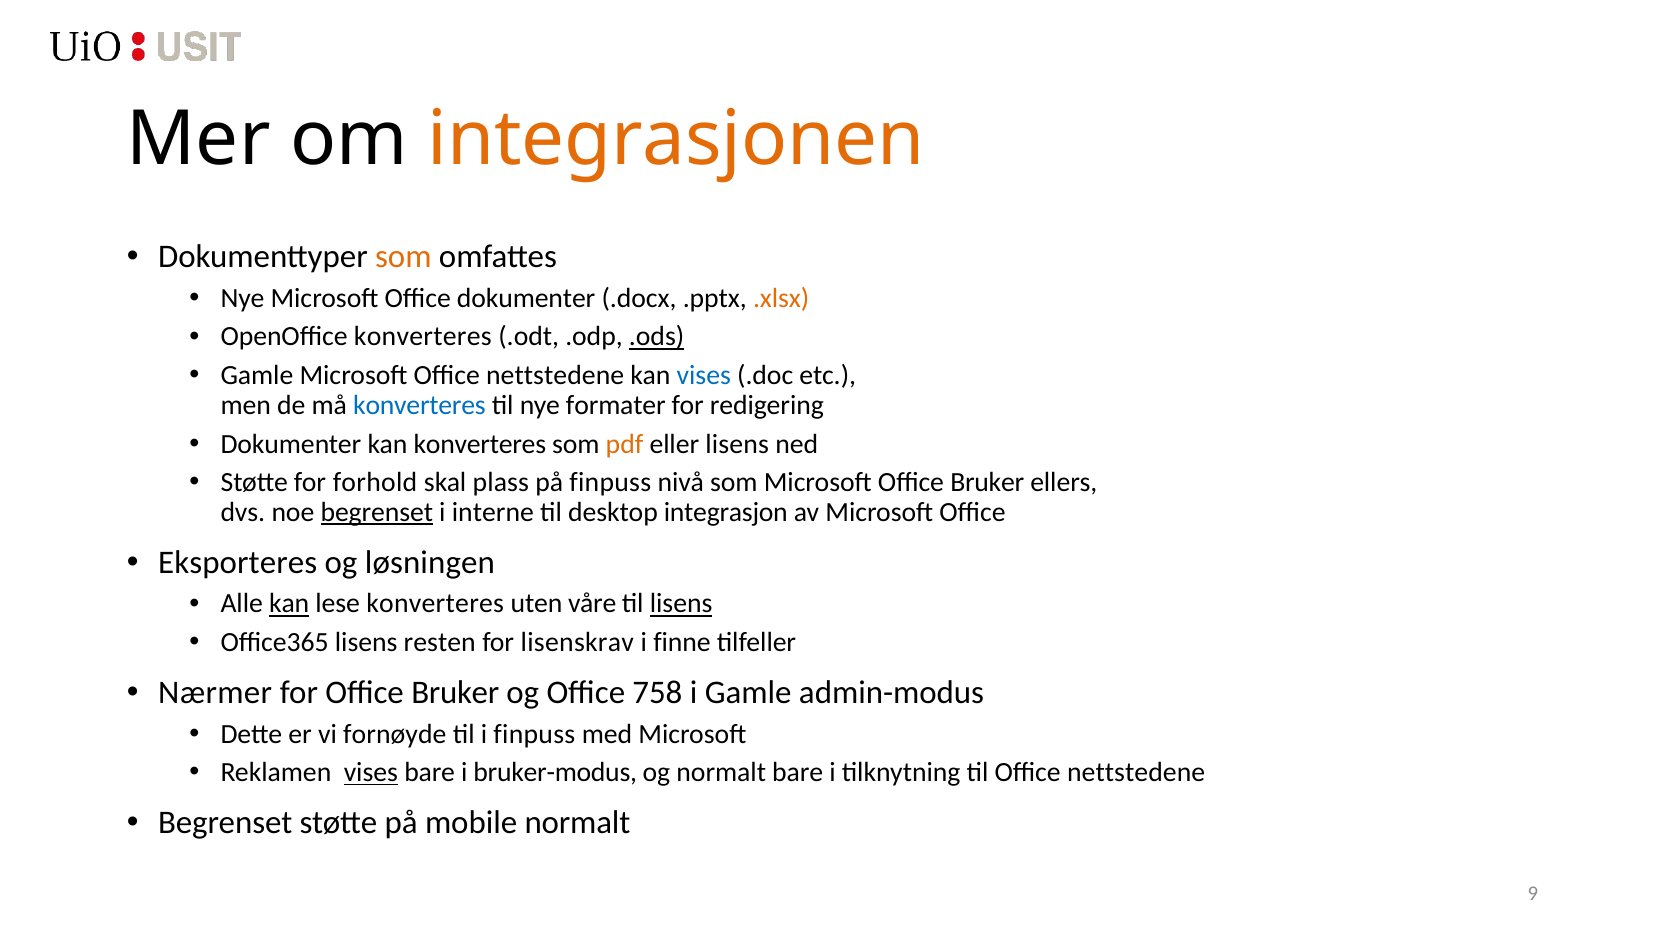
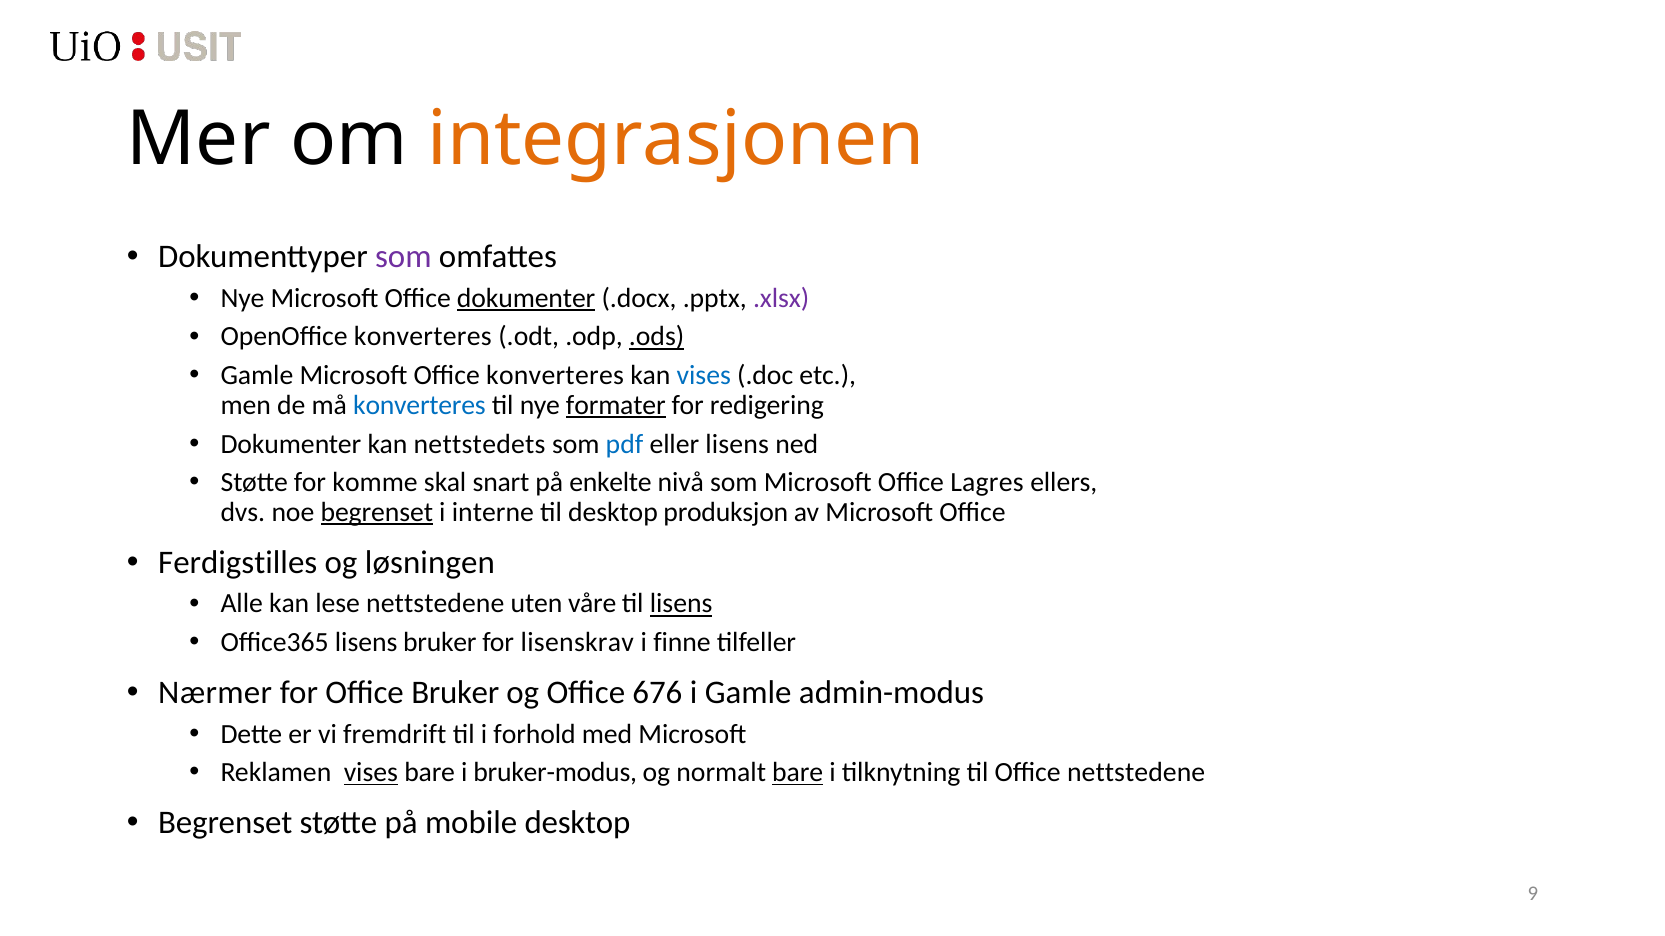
som at (403, 257) colour: orange -> purple
dokumenter at (526, 298) underline: none -> present
.xlsx colour: orange -> purple
Microsoft Office nettstedene: nettstedene -> konverteres
formater underline: none -> present
kan konverteres: konverteres -> nettstedets
pdf colour: orange -> blue
forhold: forhold -> komme
plass: plass -> snart
på finpuss: finpuss -> enkelte
Microsoft Office Bruker: Bruker -> Lagres
integrasjon: integrasjon -> produksjon
Eksporteres: Eksporteres -> Ferdigstilles
kan at (289, 604) underline: present -> none
lese konverteres: konverteres -> nettstedene
lisens resten: resten -> bruker
758: 758 -> 676
fornøyde: fornøyde -> fremdrift
i finpuss: finpuss -> forhold
bare at (798, 773) underline: none -> present
mobile normalt: normalt -> desktop
